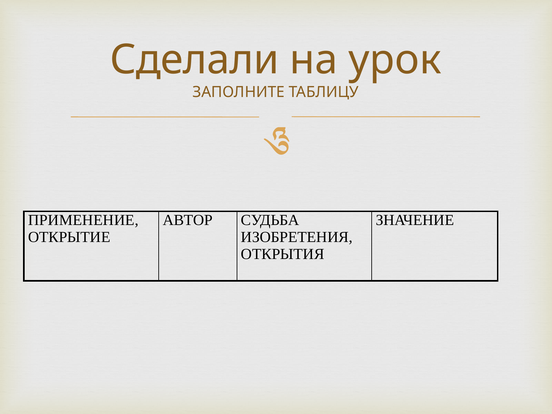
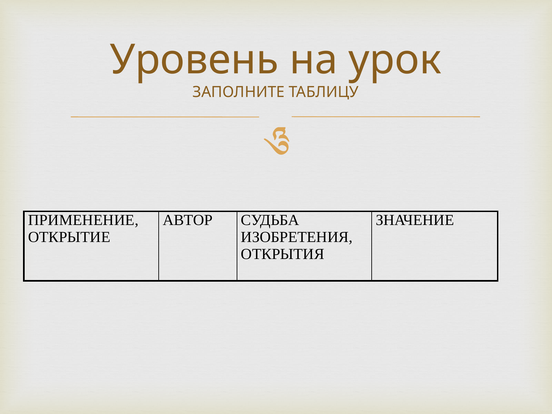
Сделали: Сделали -> Уровень
